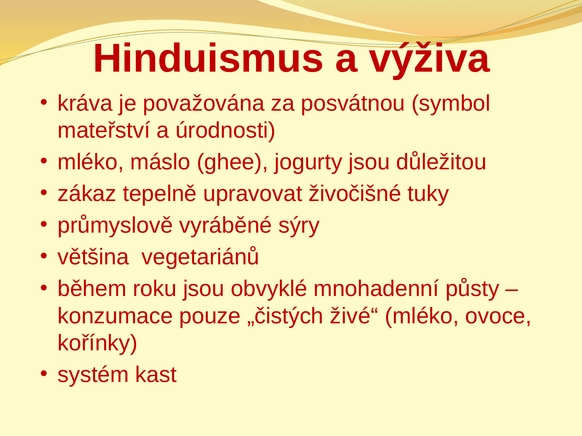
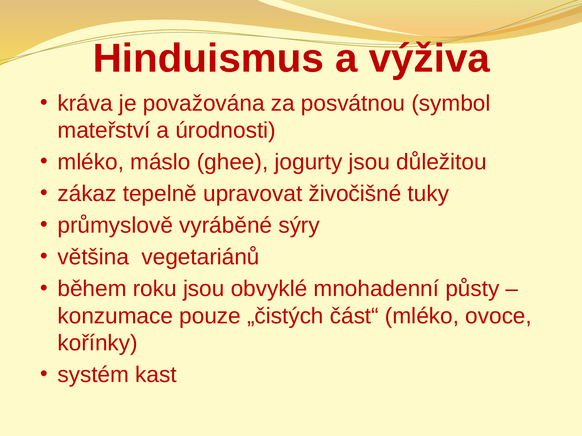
živé“: živé“ -> část“
